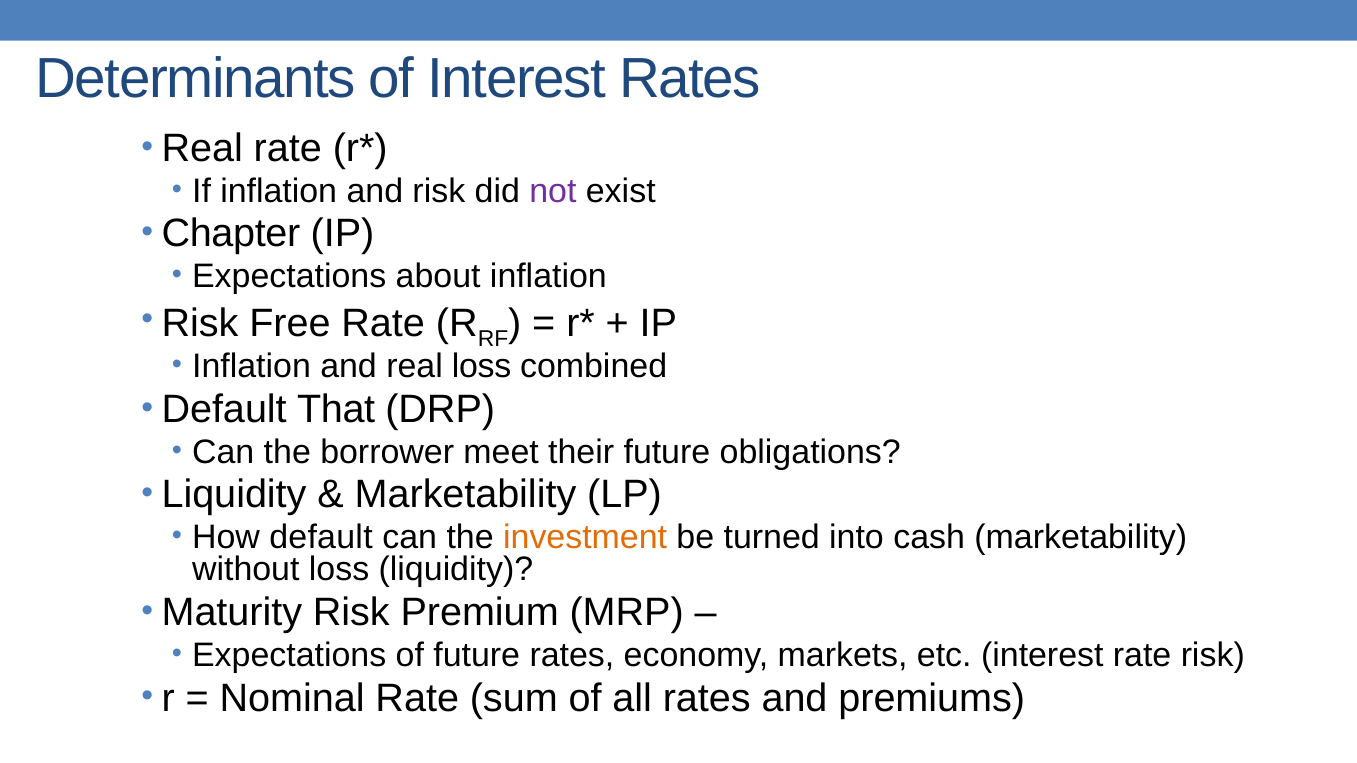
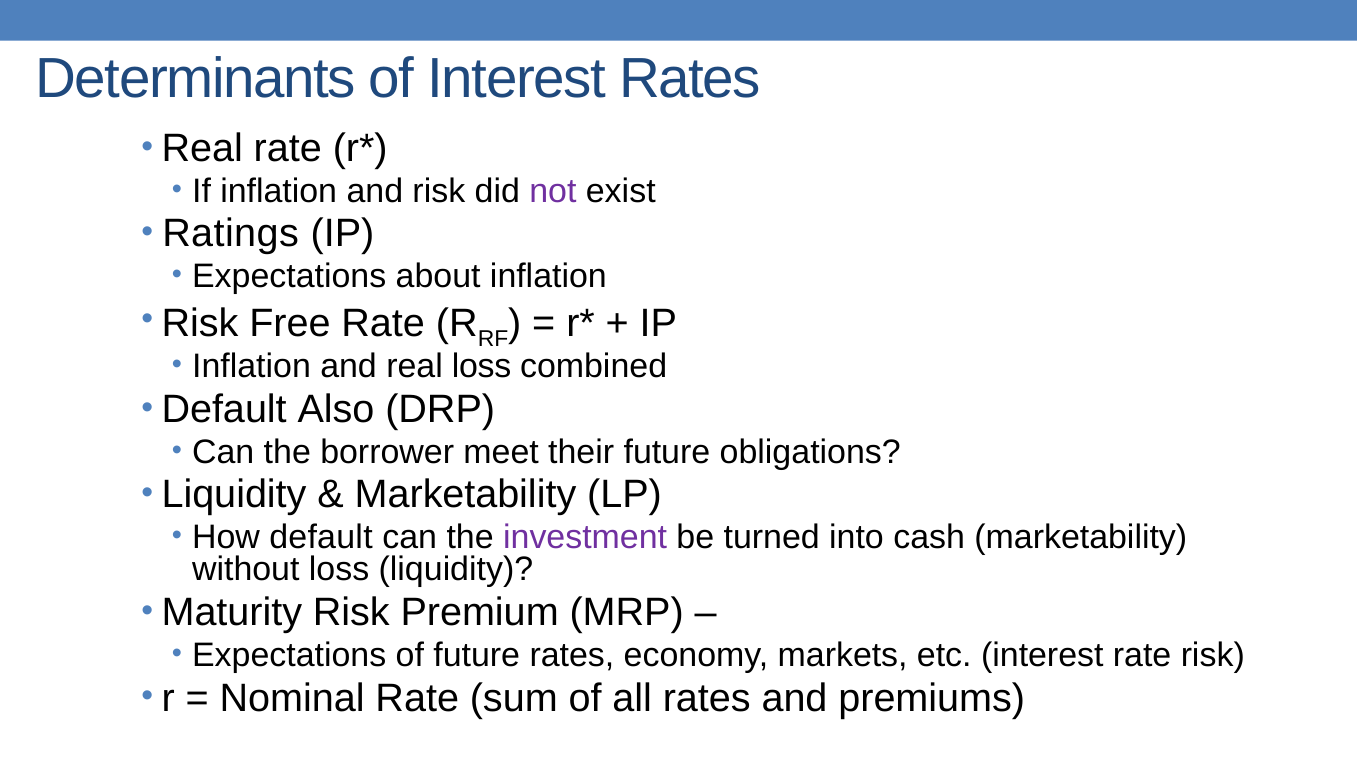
Chapter: Chapter -> Ratings
That: That -> Also
investment colour: orange -> purple
